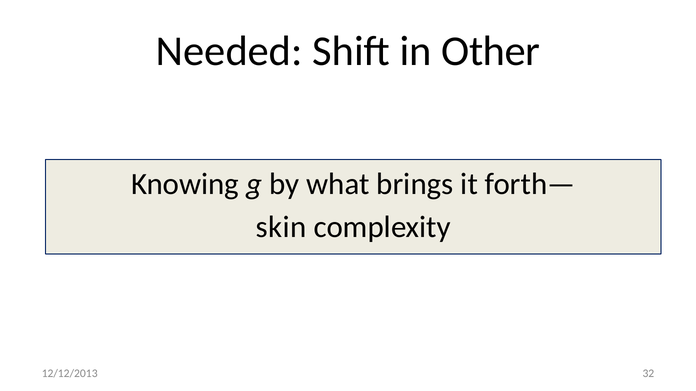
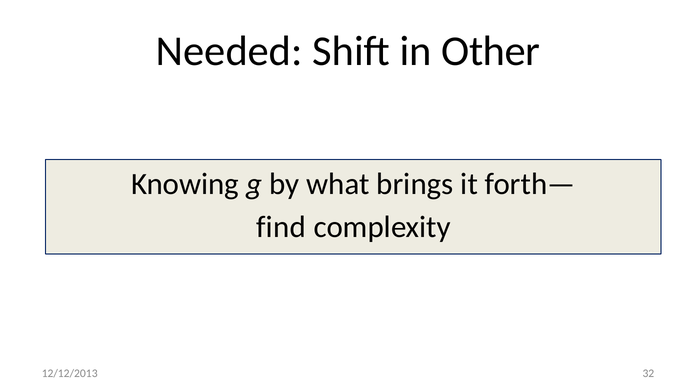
skin: skin -> find
